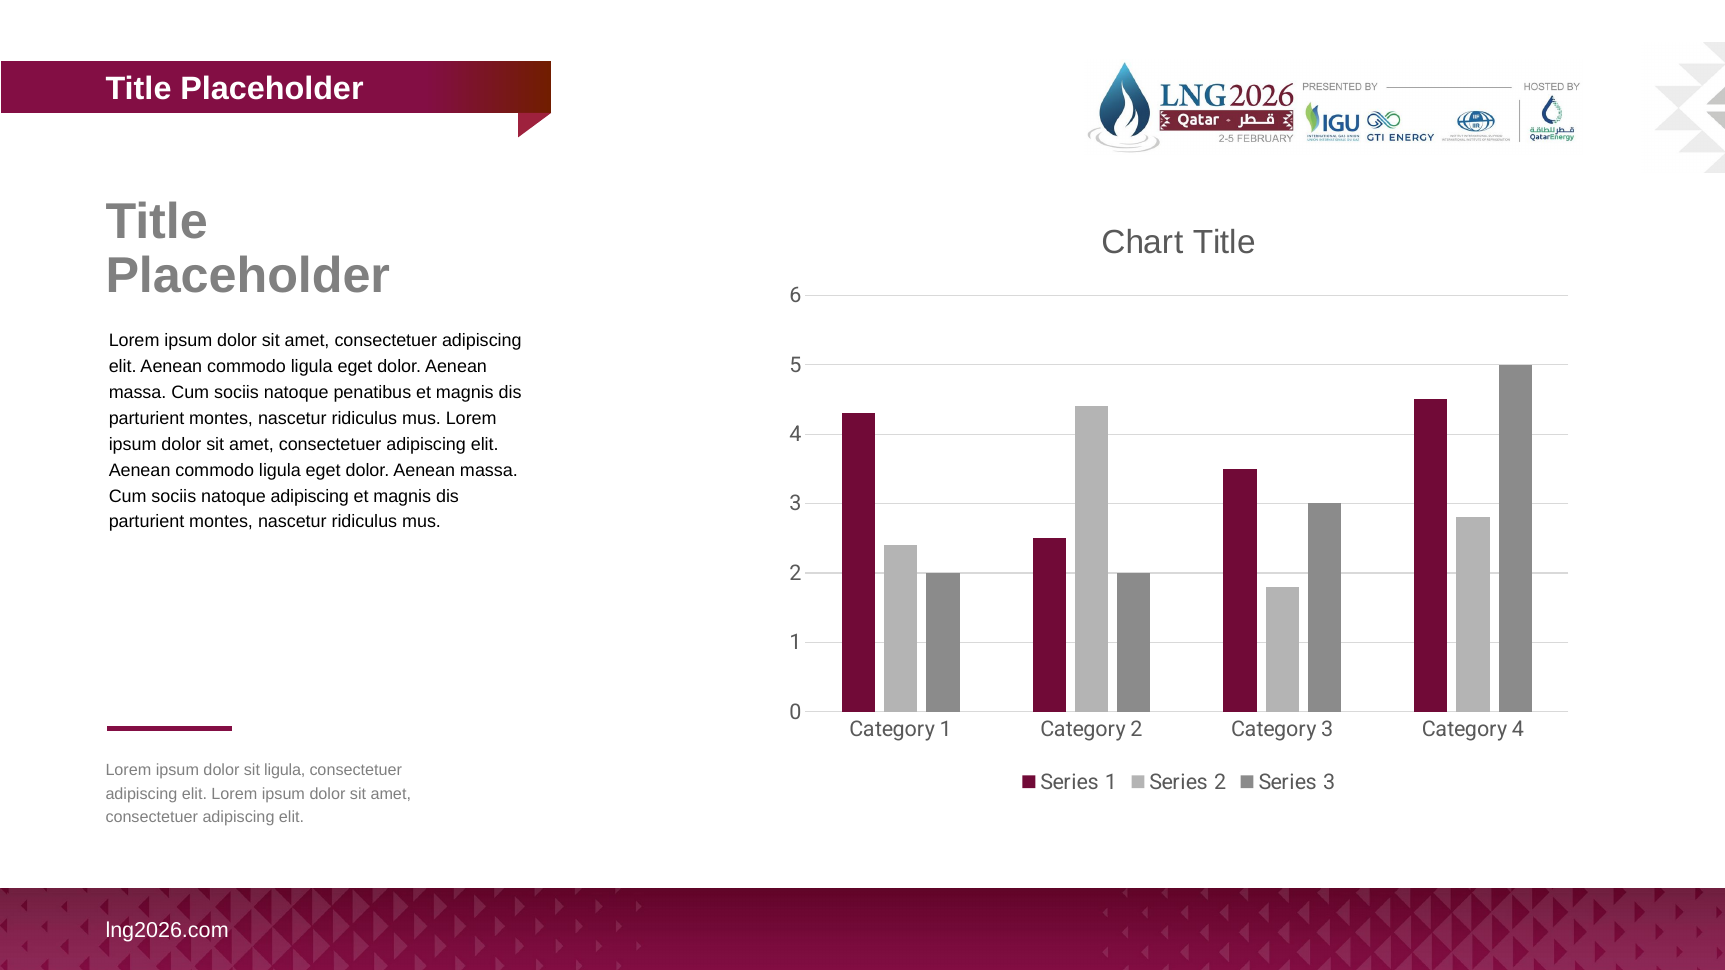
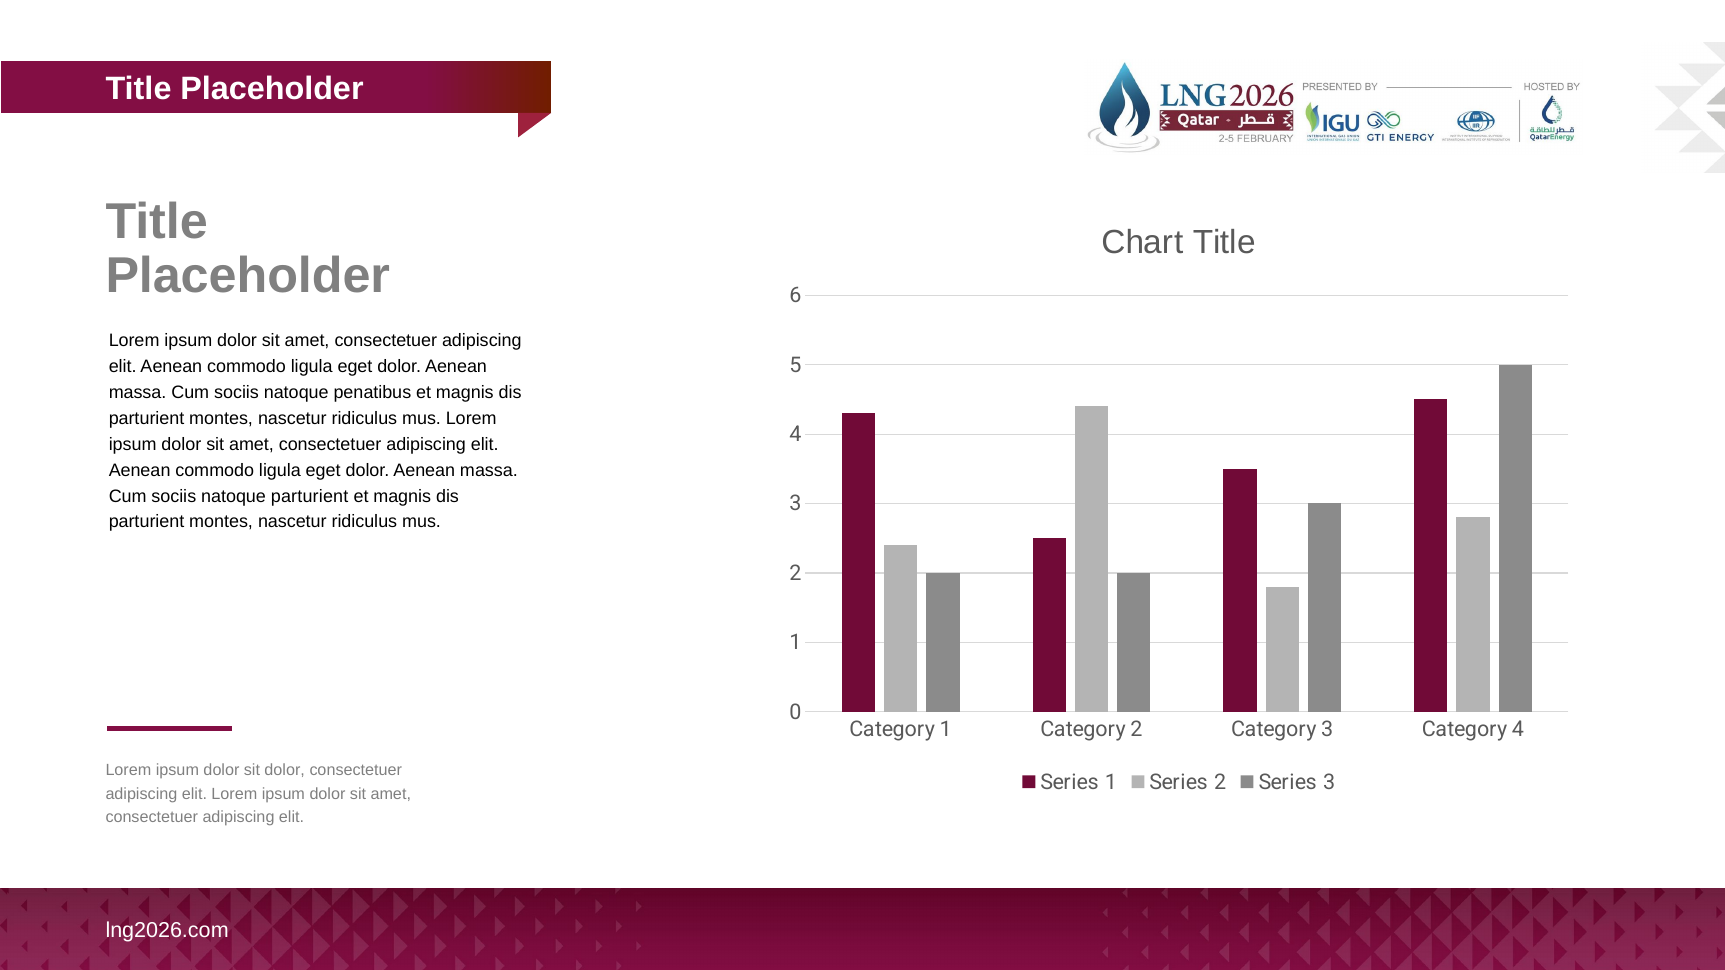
natoque adipiscing: adipiscing -> parturient
sit ligula: ligula -> dolor
